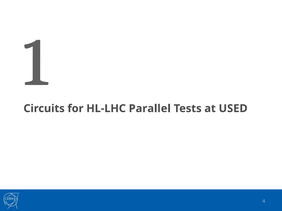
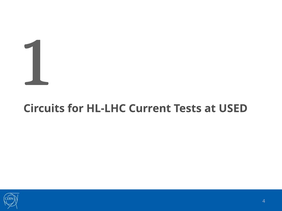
Parallel: Parallel -> Current
